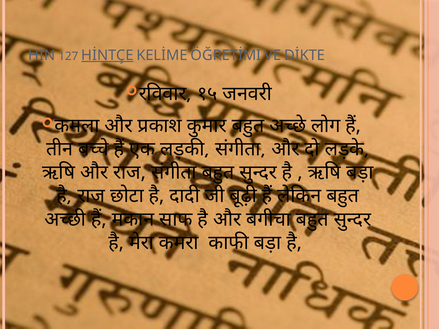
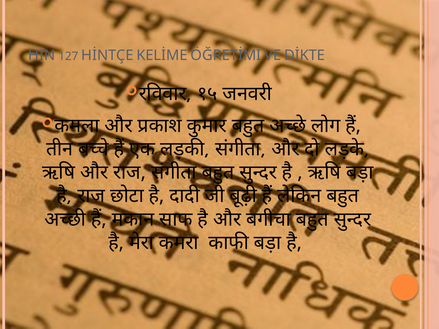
HİNTÇE underline: present -> none
